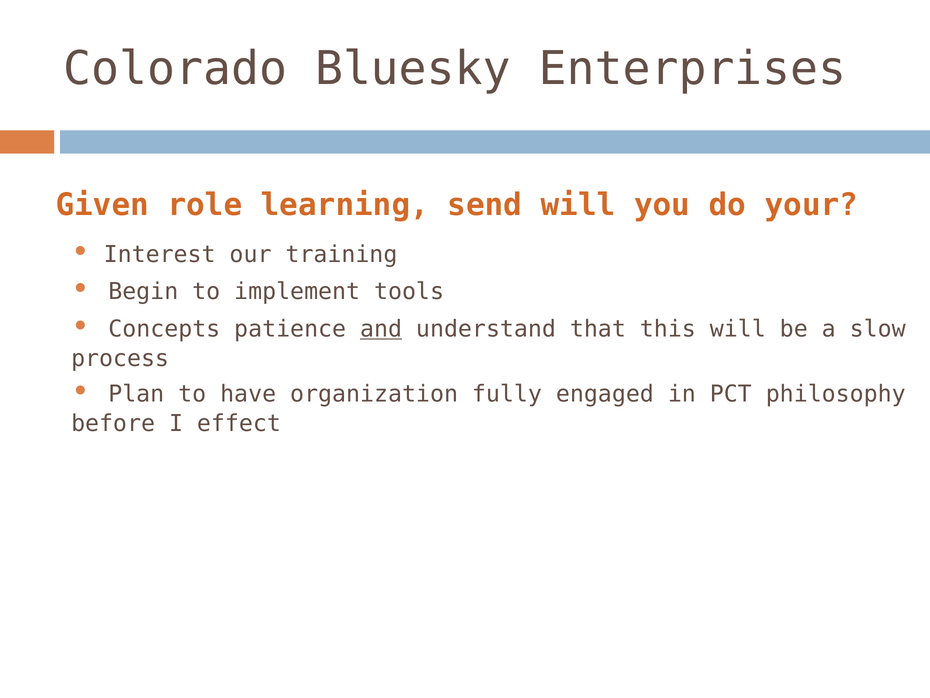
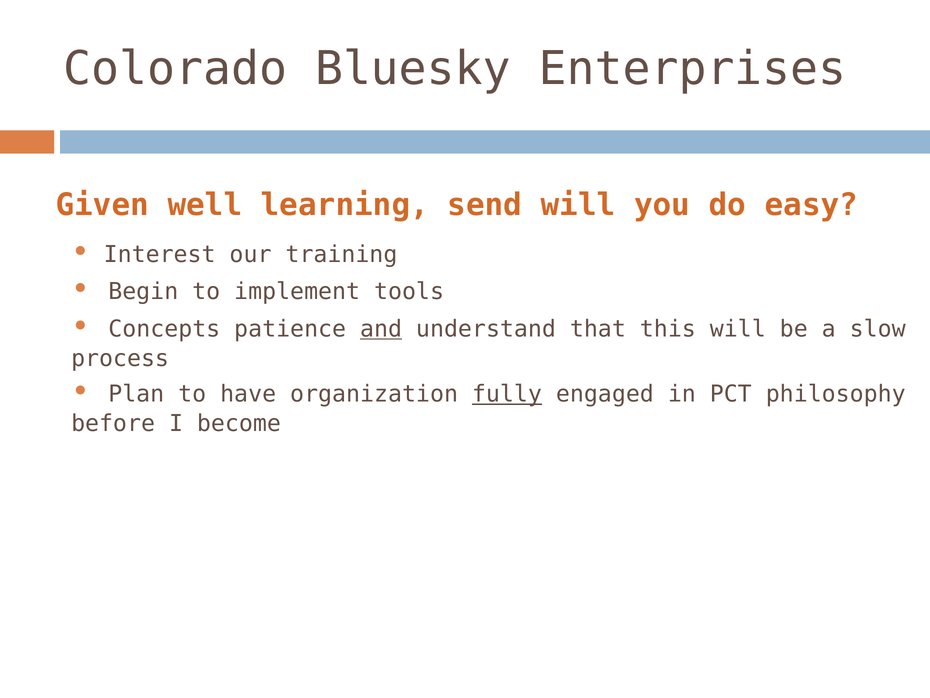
role: role -> well
your: your -> easy
fully underline: none -> present
effect: effect -> become
